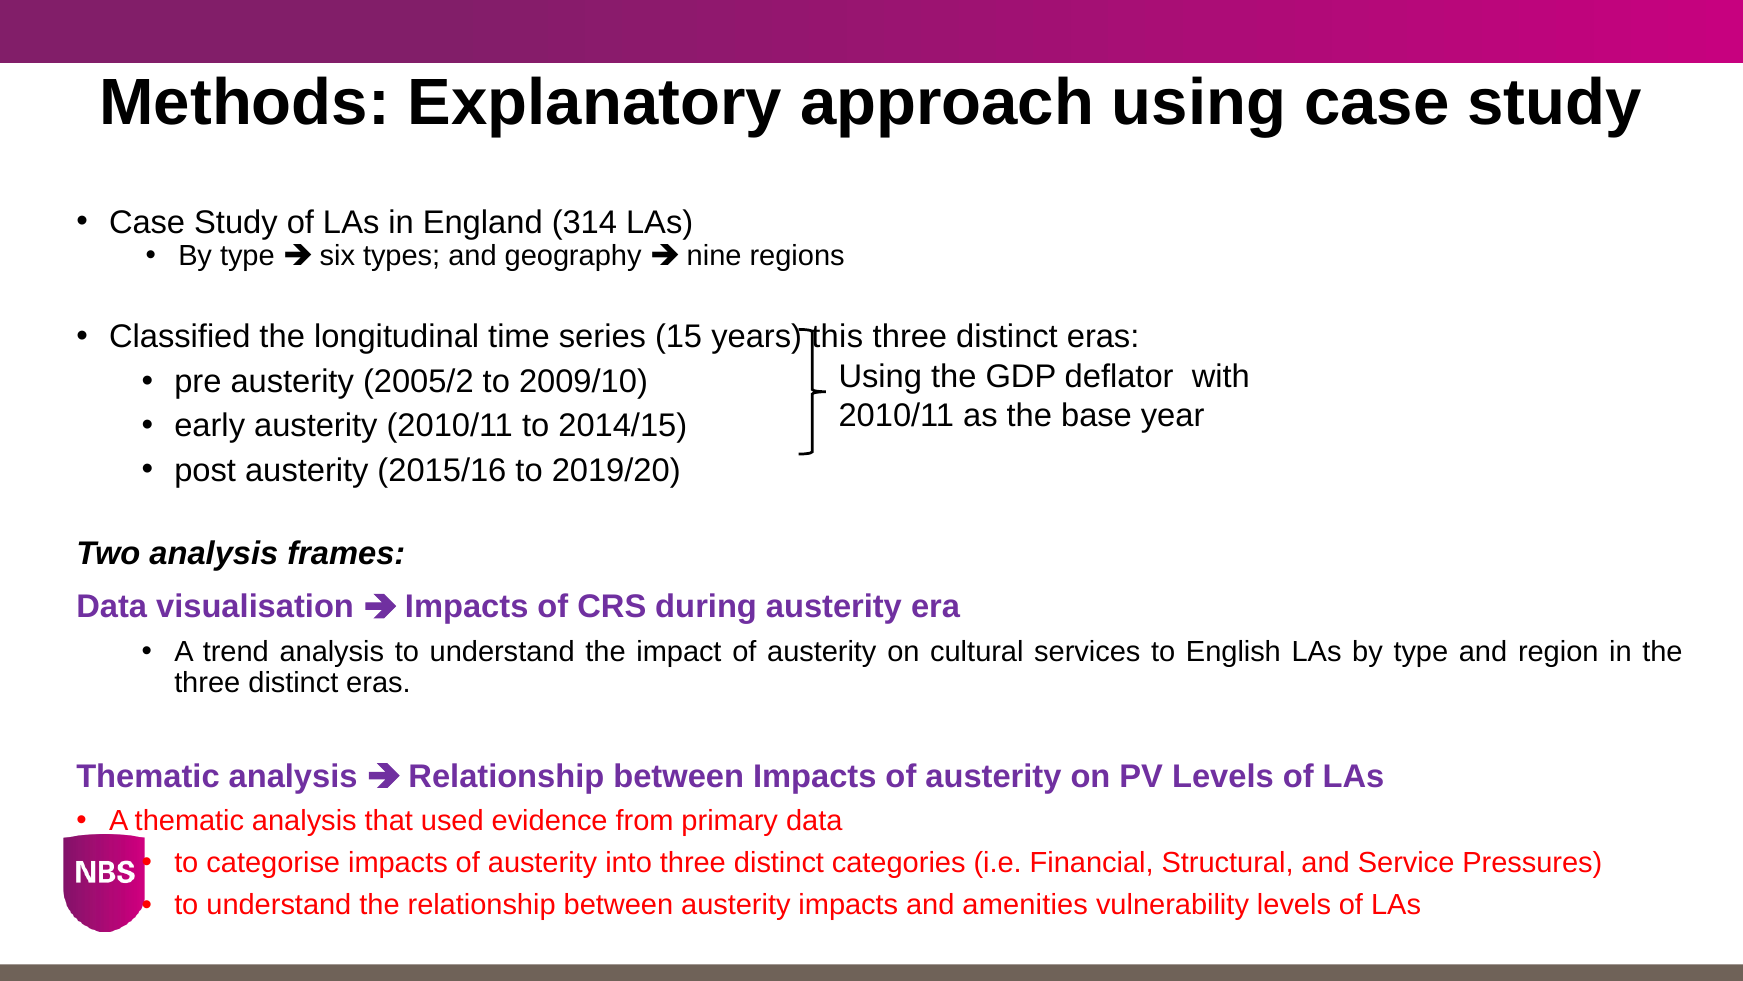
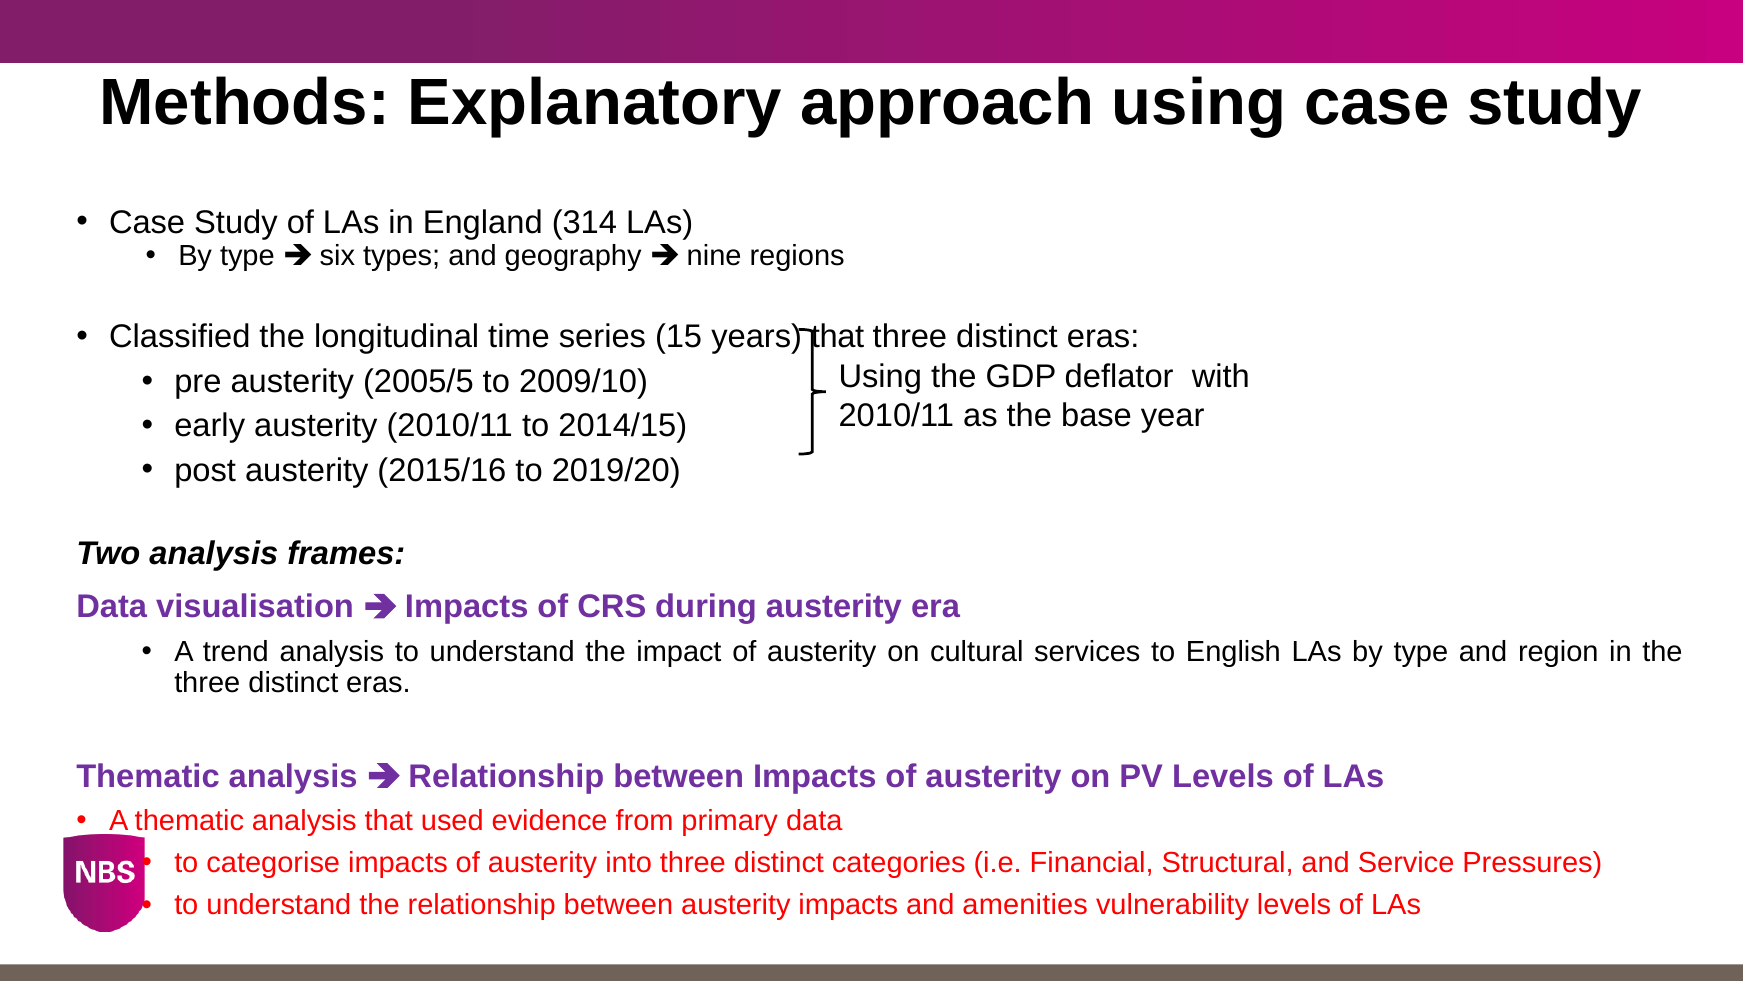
years this: this -> that
2005/2: 2005/2 -> 2005/5
